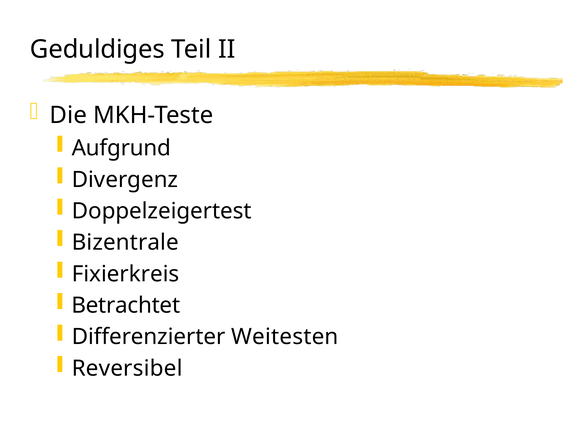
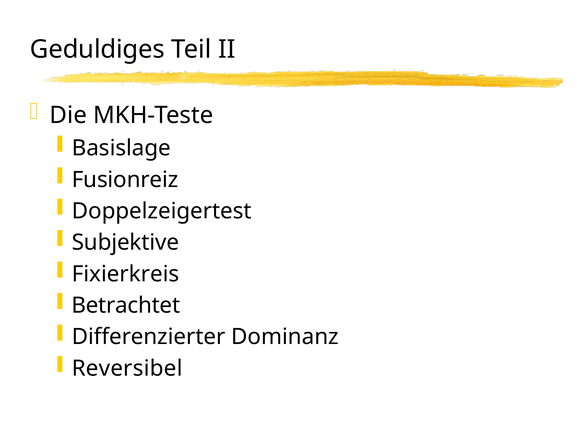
Aufgrund: Aufgrund -> Basislage
Divergenz: Divergenz -> Fusionreiz
Bizentrale: Bizentrale -> Subjektive
Weitesten: Weitesten -> Dominanz
